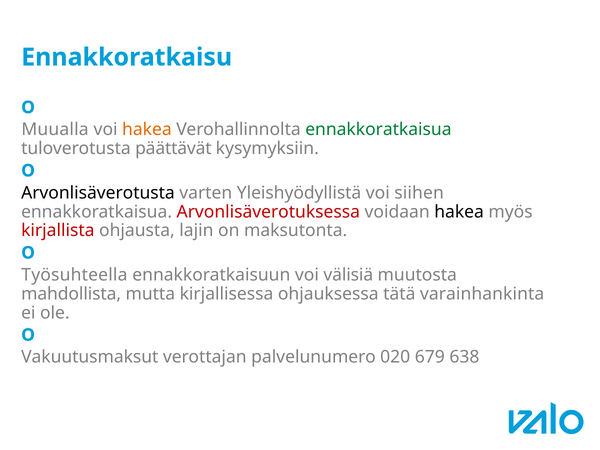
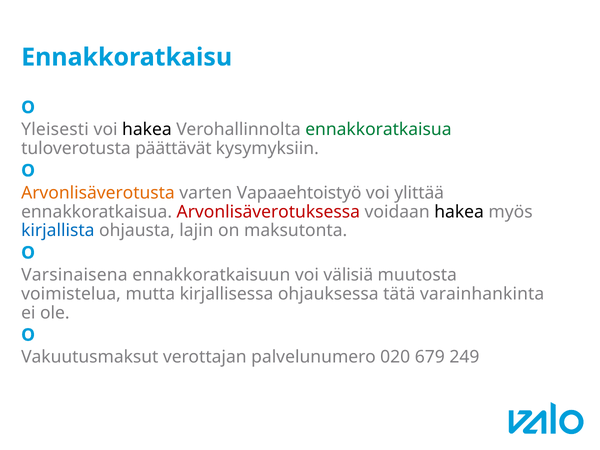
Muualla: Muualla -> Yleisesti
hakea at (147, 130) colour: orange -> black
Arvonlisäverotusta colour: black -> orange
Yleishyödyllistä: Yleishyödyllistä -> Vapaaehtoistyö
siihen: siihen -> ylittää
kirjallista colour: red -> blue
Työsuhteella: Työsuhteella -> Varsinaisena
mahdollista: mahdollista -> voimistelua
638: 638 -> 249
